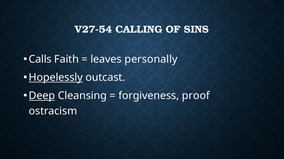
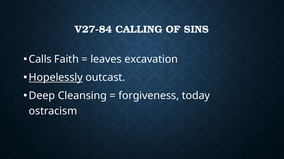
V27-54: V27-54 -> V27-84
personally: personally -> excavation
Deep underline: present -> none
proof: proof -> today
